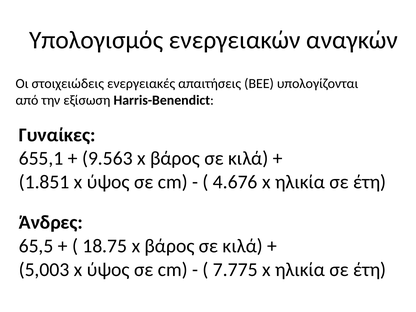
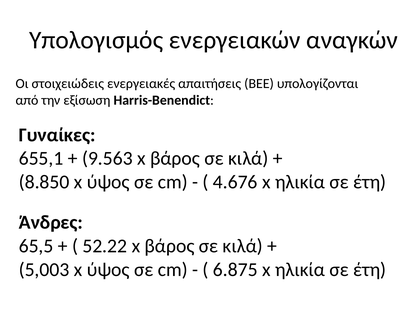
1.851: 1.851 -> 8.850
18.75: 18.75 -> 52.22
7.775: 7.775 -> 6.875
